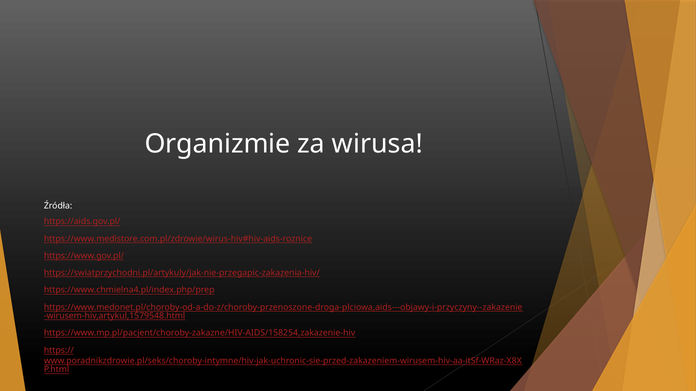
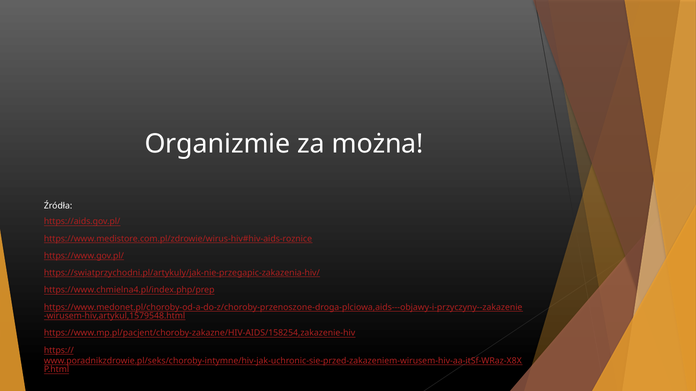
wirusa: wirusa -> można
